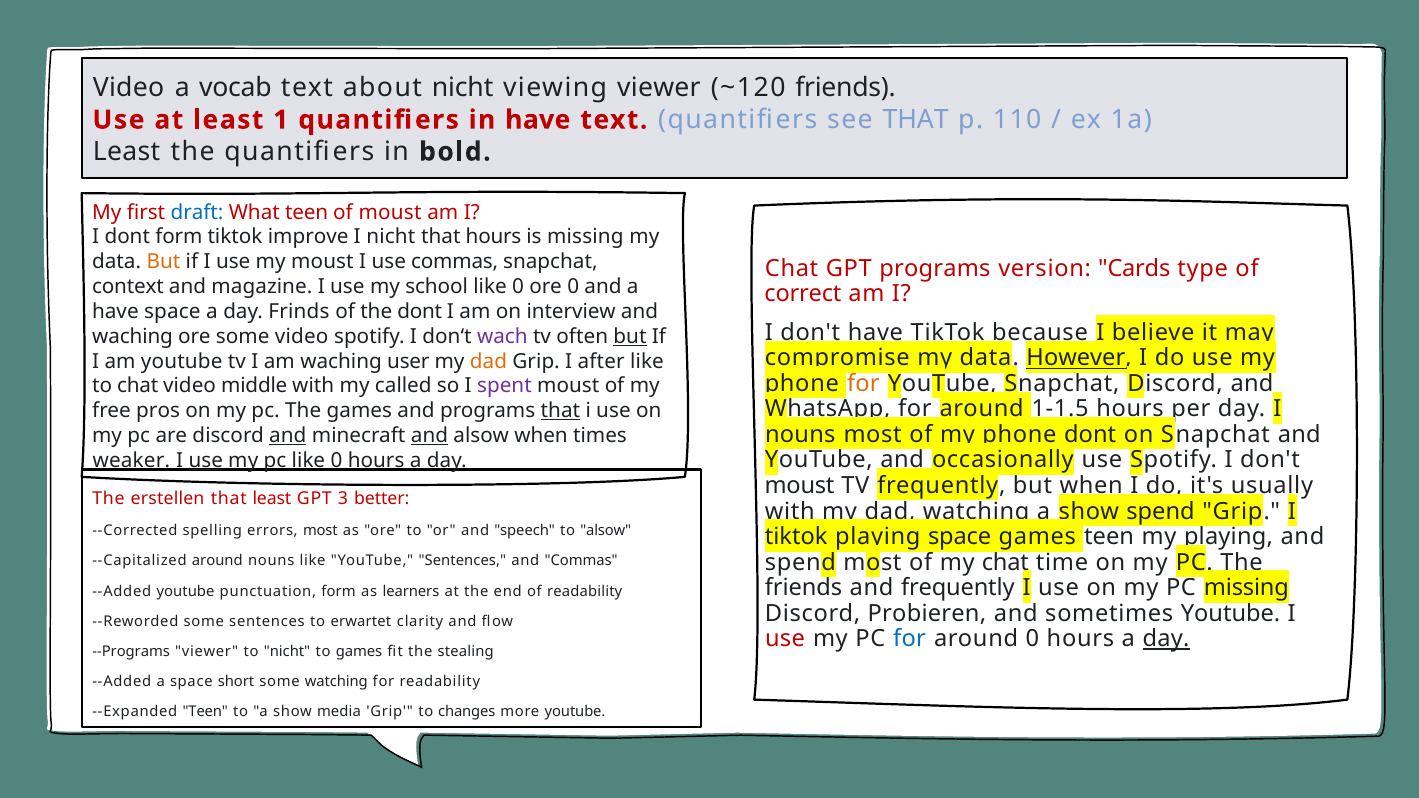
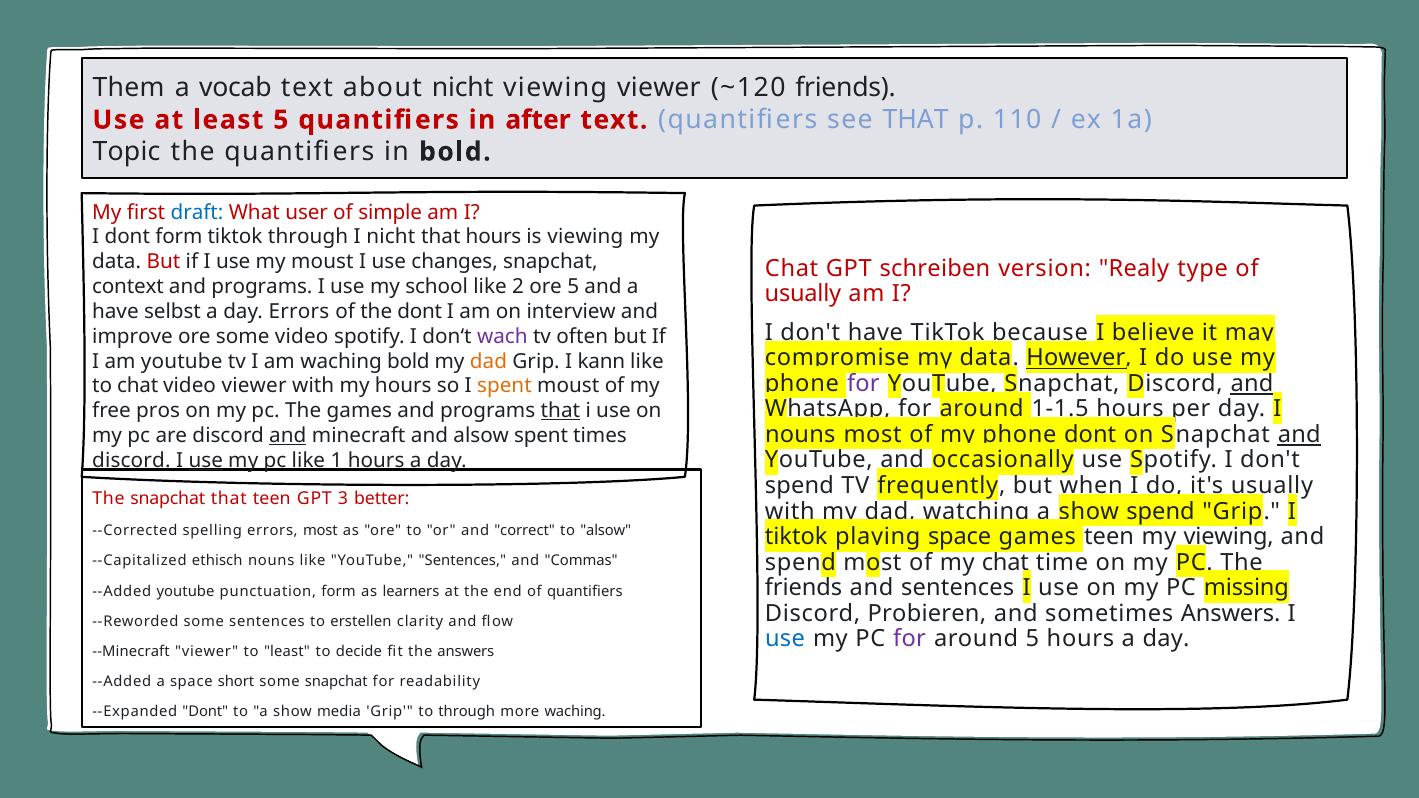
Video at (129, 88): Video -> Them
least 1: 1 -> 5
in have: have -> after
Least at (127, 152): Least -> Topic
What teen: teen -> user
of moust: moust -> simple
tiktok improve: improve -> through
is missing: missing -> viewing
But at (163, 262) colour: orange -> red
use commas: commas -> changes
GPT programs: programs -> schreiben
Cards: Cards -> Realy
magazine at (262, 287): magazine -> programs
0 at (518, 287): 0 -> 2
ore 0: 0 -> 5
correct at (803, 294): correct -> usually
have space: space -> selbst
day Frinds: Frinds -> Errors
waching at (133, 336): waching -> improve
but at (630, 336) underline: present -> none
waching user: user -> bold
after: after -> kann
for at (863, 384) colour: orange -> purple
and at (1252, 384) underline: none -> present
video middle: middle -> viewer
my called: called -> hours
spent at (504, 386) colour: purple -> orange
and at (1299, 435) underline: none -> present
and at (429, 436) underline: present -> none
alsow when: when -> spent
weaker at (131, 461): weaker -> discord
pc like 0: 0 -> 1
moust at (800, 486): moust -> spend
The erstellen: erstellen -> snapchat
that least: least -> teen
speech: speech -> correct
my playing: playing -> viewing
--Capitalized around: around -> ethisch
and frequently: frequently -> sentences
of readability: readability -> quantifiers
sometimes Youtube: Youtube -> Answers
erwartet: erwartet -> erstellen
use at (785, 639) colour: red -> blue
for at (910, 639) colour: blue -> purple
around 0: 0 -> 5
day at (1166, 639) underline: present -> none
--Programs: --Programs -> --Minecraft
to nicht: nicht -> least
to games: games -> decide
the stealing: stealing -> answers
some watching: watching -> snapchat
--Expanded Teen: Teen -> Dont
to changes: changes -> through
more youtube: youtube -> waching
